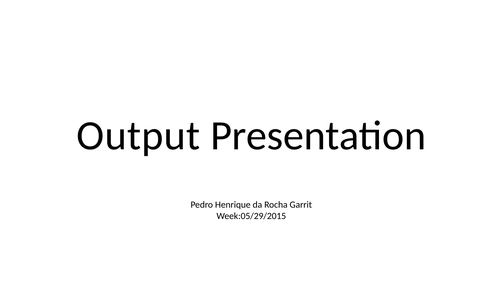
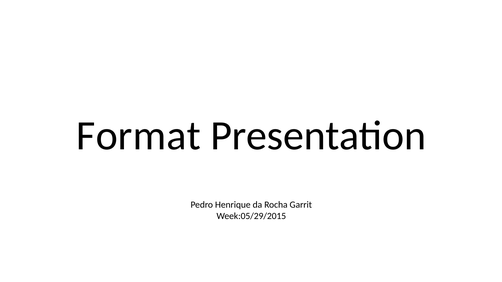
Output: Output -> Format
